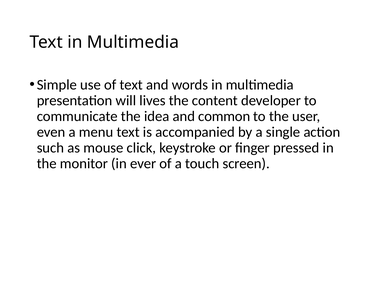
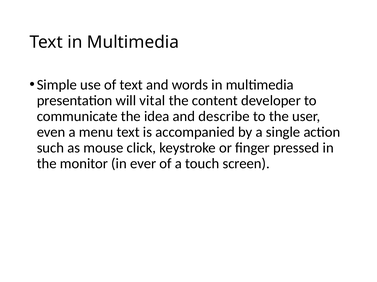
lives: lives -> vital
common: common -> describe
